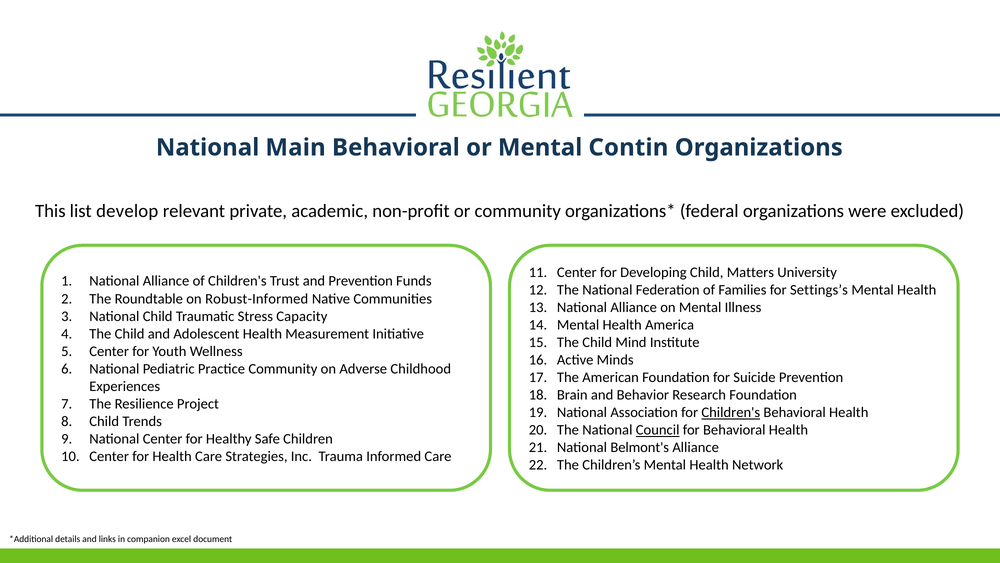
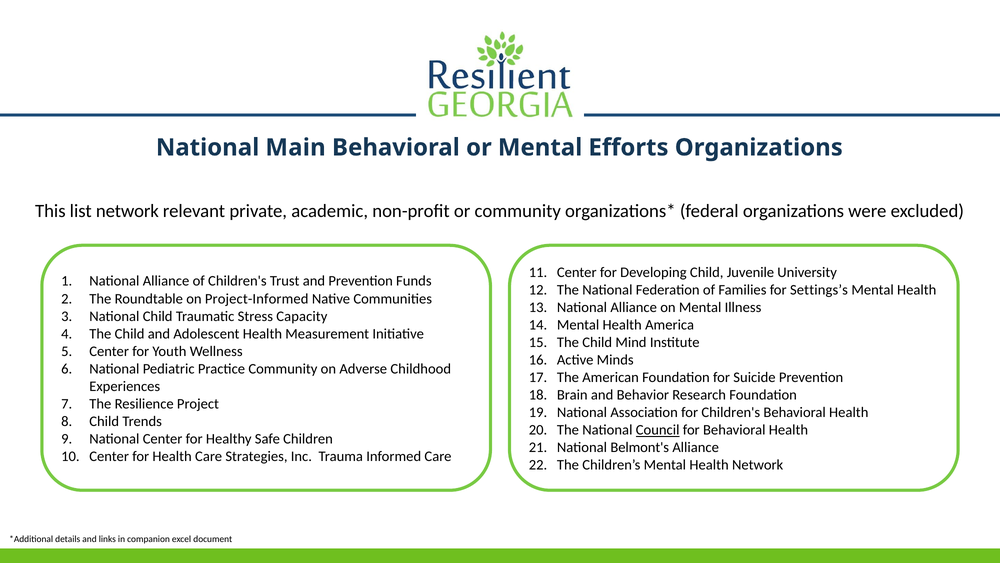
Contin: Contin -> Efforts
list develop: develop -> network
Matters: Matters -> Juvenile
Robust-Informed: Robust-Informed -> Project-Informed
Children's at (731, 412) underline: present -> none
